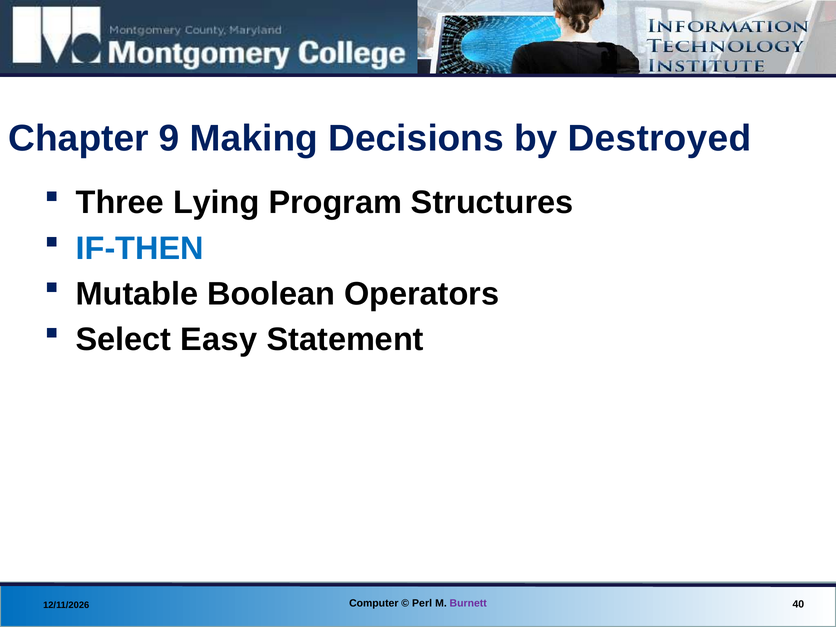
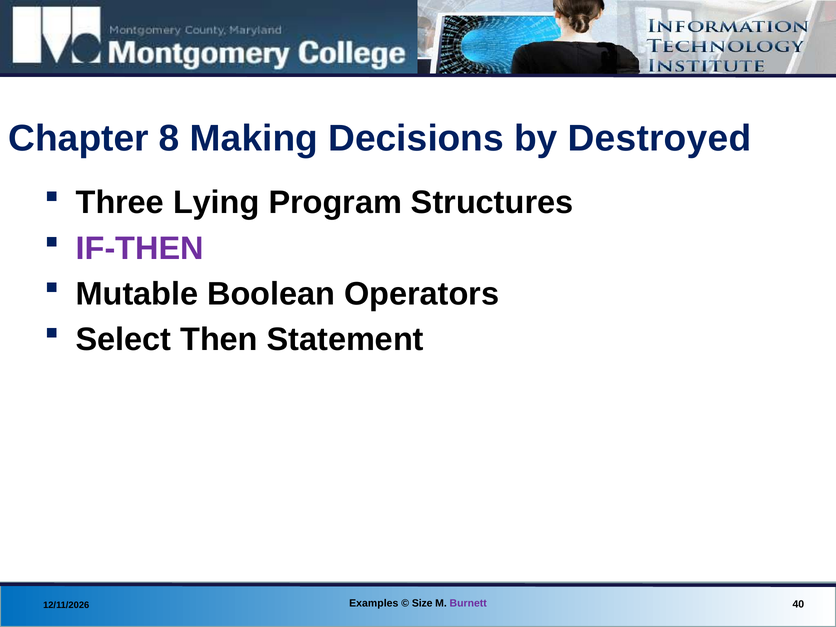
9: 9 -> 8
IF-THEN colour: blue -> purple
Easy: Easy -> Then
Computer: Computer -> Examples
Perl: Perl -> Size
